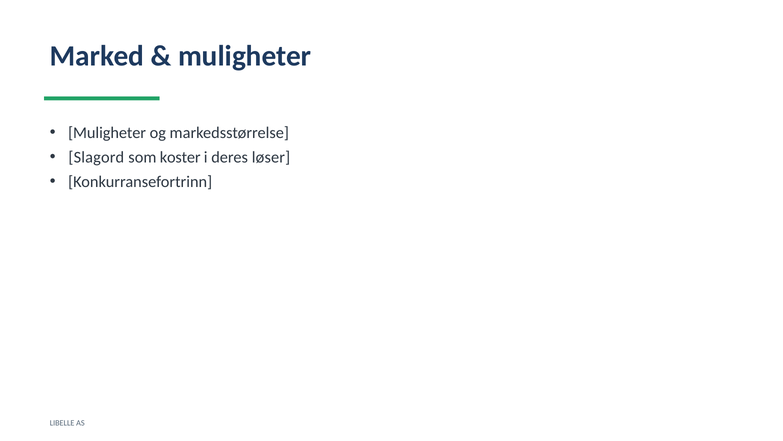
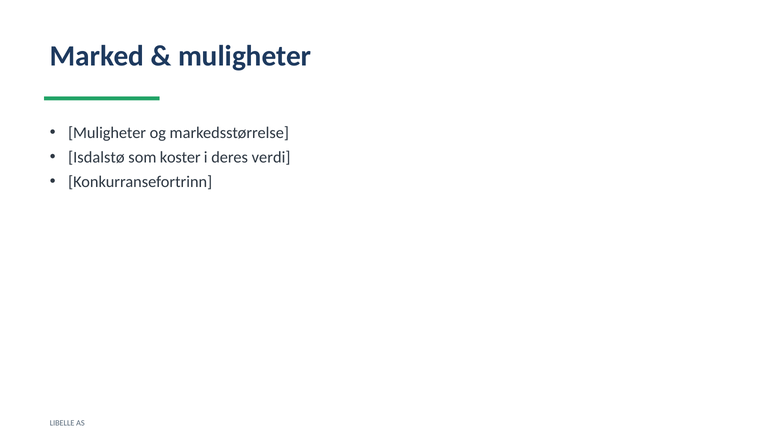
Slagord: Slagord -> Isdalstø
løser: løser -> verdi
